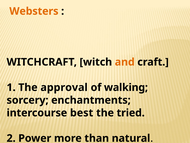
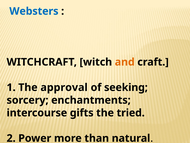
Websters colour: orange -> blue
walking: walking -> seeking
best: best -> gifts
